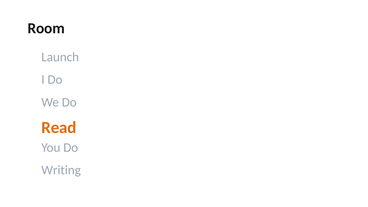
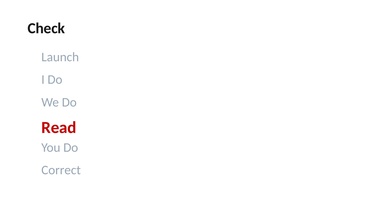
Room: Room -> Check
Read colour: orange -> red
Writing: Writing -> Correct
